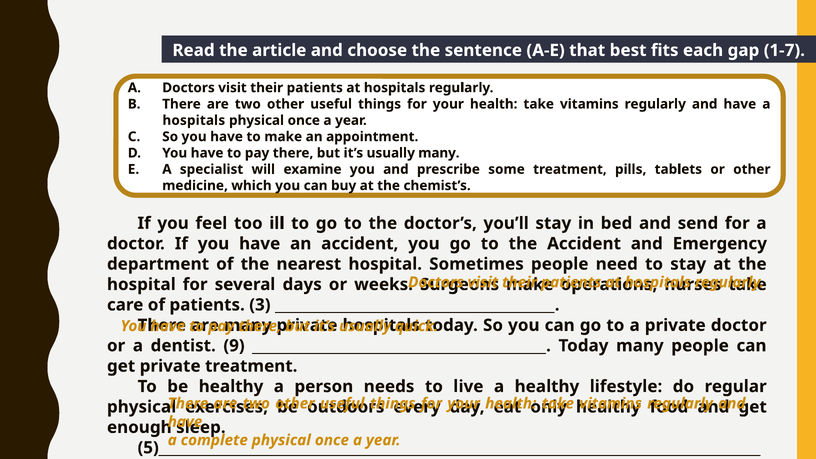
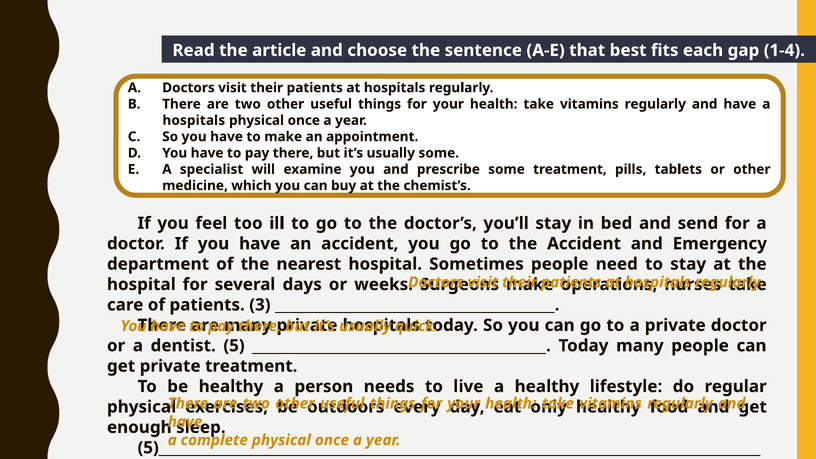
1-7: 1-7 -> 1-4
usually many: many -> some
9: 9 -> 5
